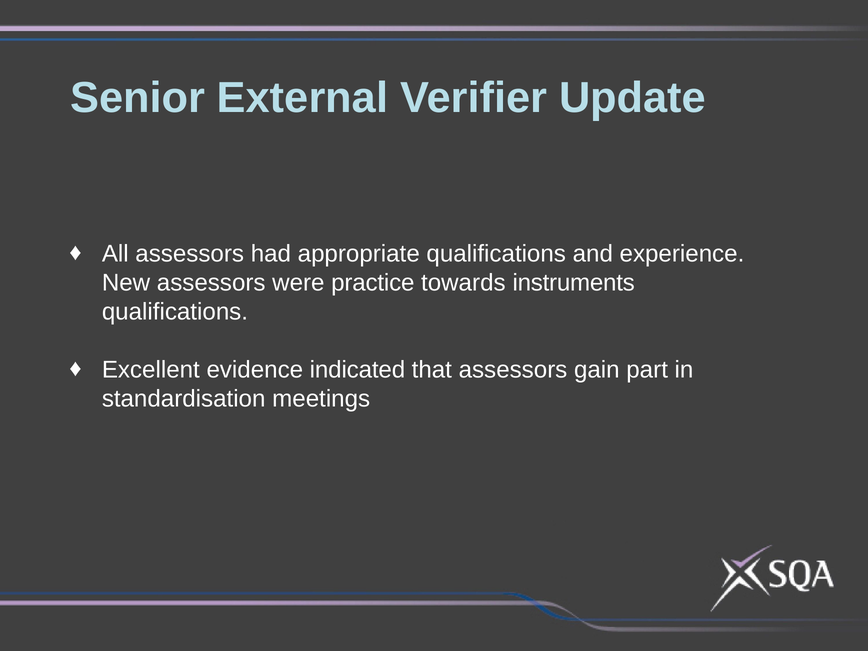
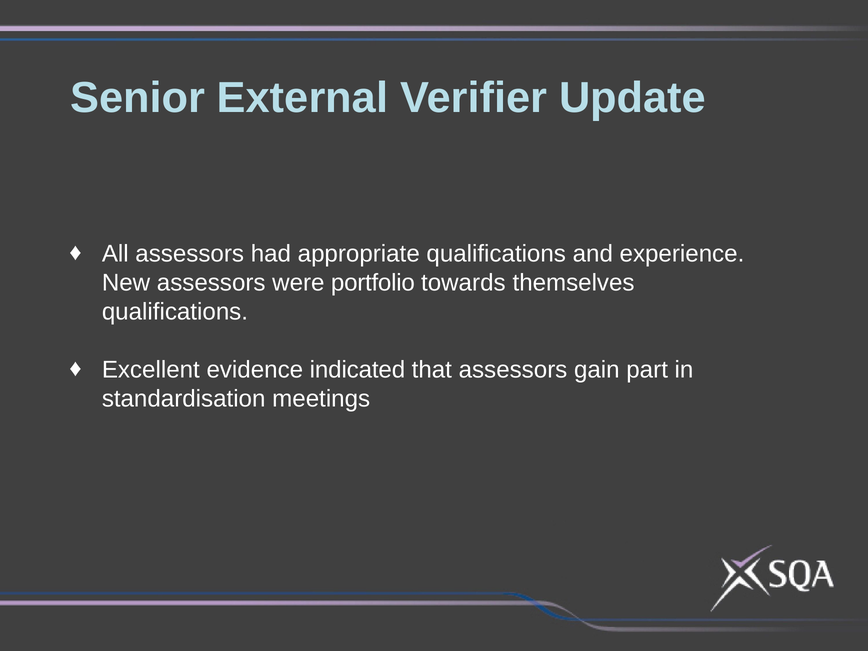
practice: practice -> portfolio
instruments: instruments -> themselves
